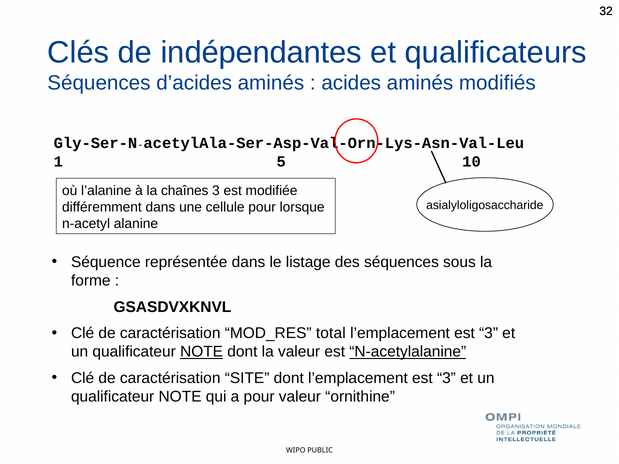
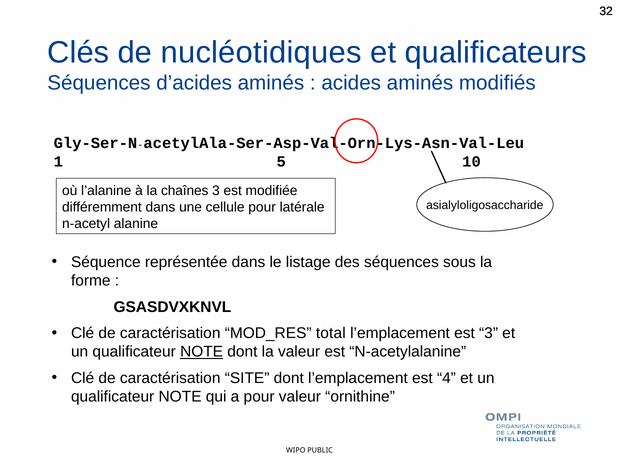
indépendantes: indépendantes -> nucléotidiques
lorsque: lorsque -> latérale
N-acetylalanine underline: present -> none
dont l’emplacement est 3: 3 -> 4
